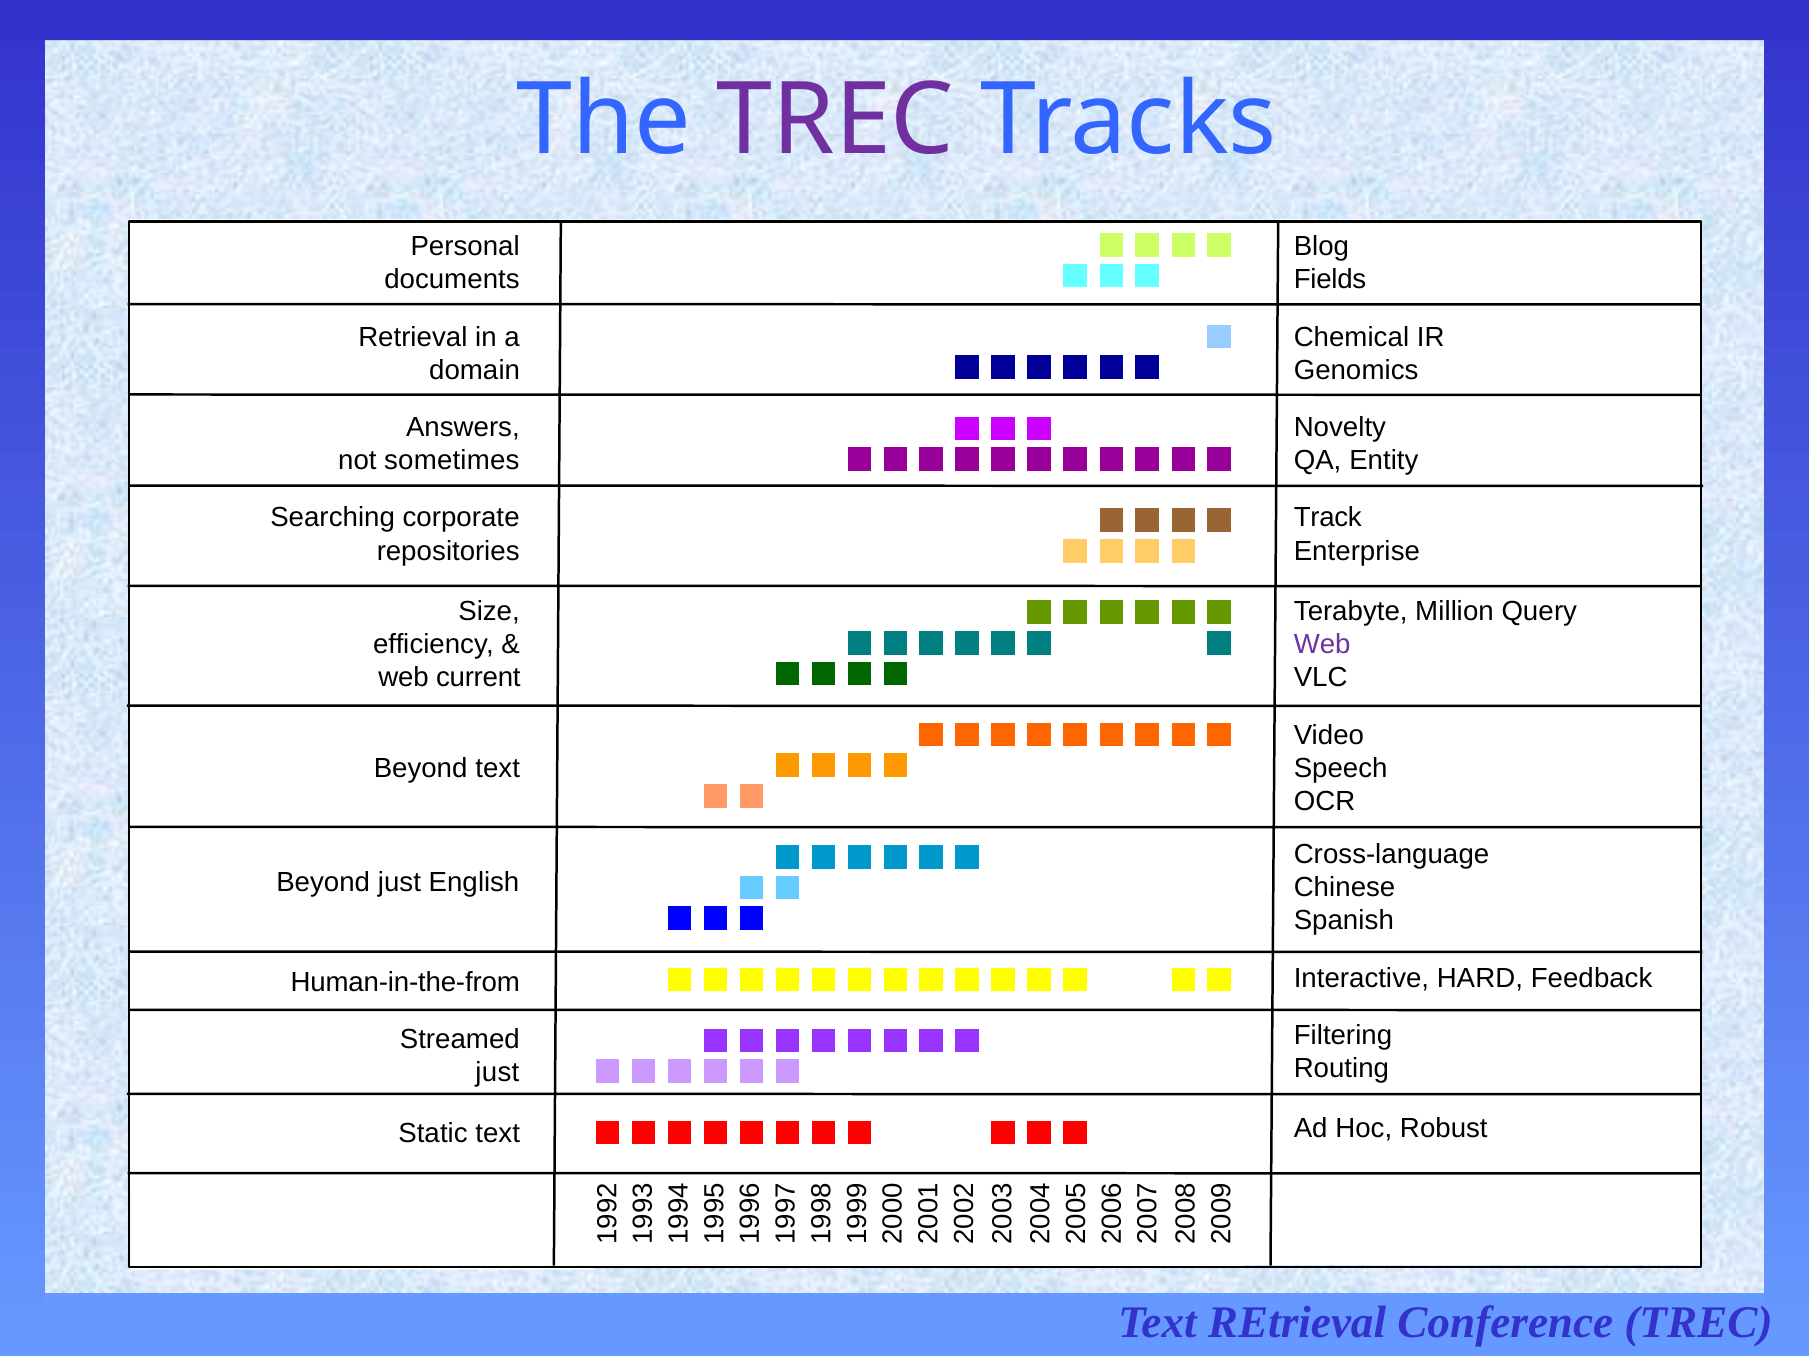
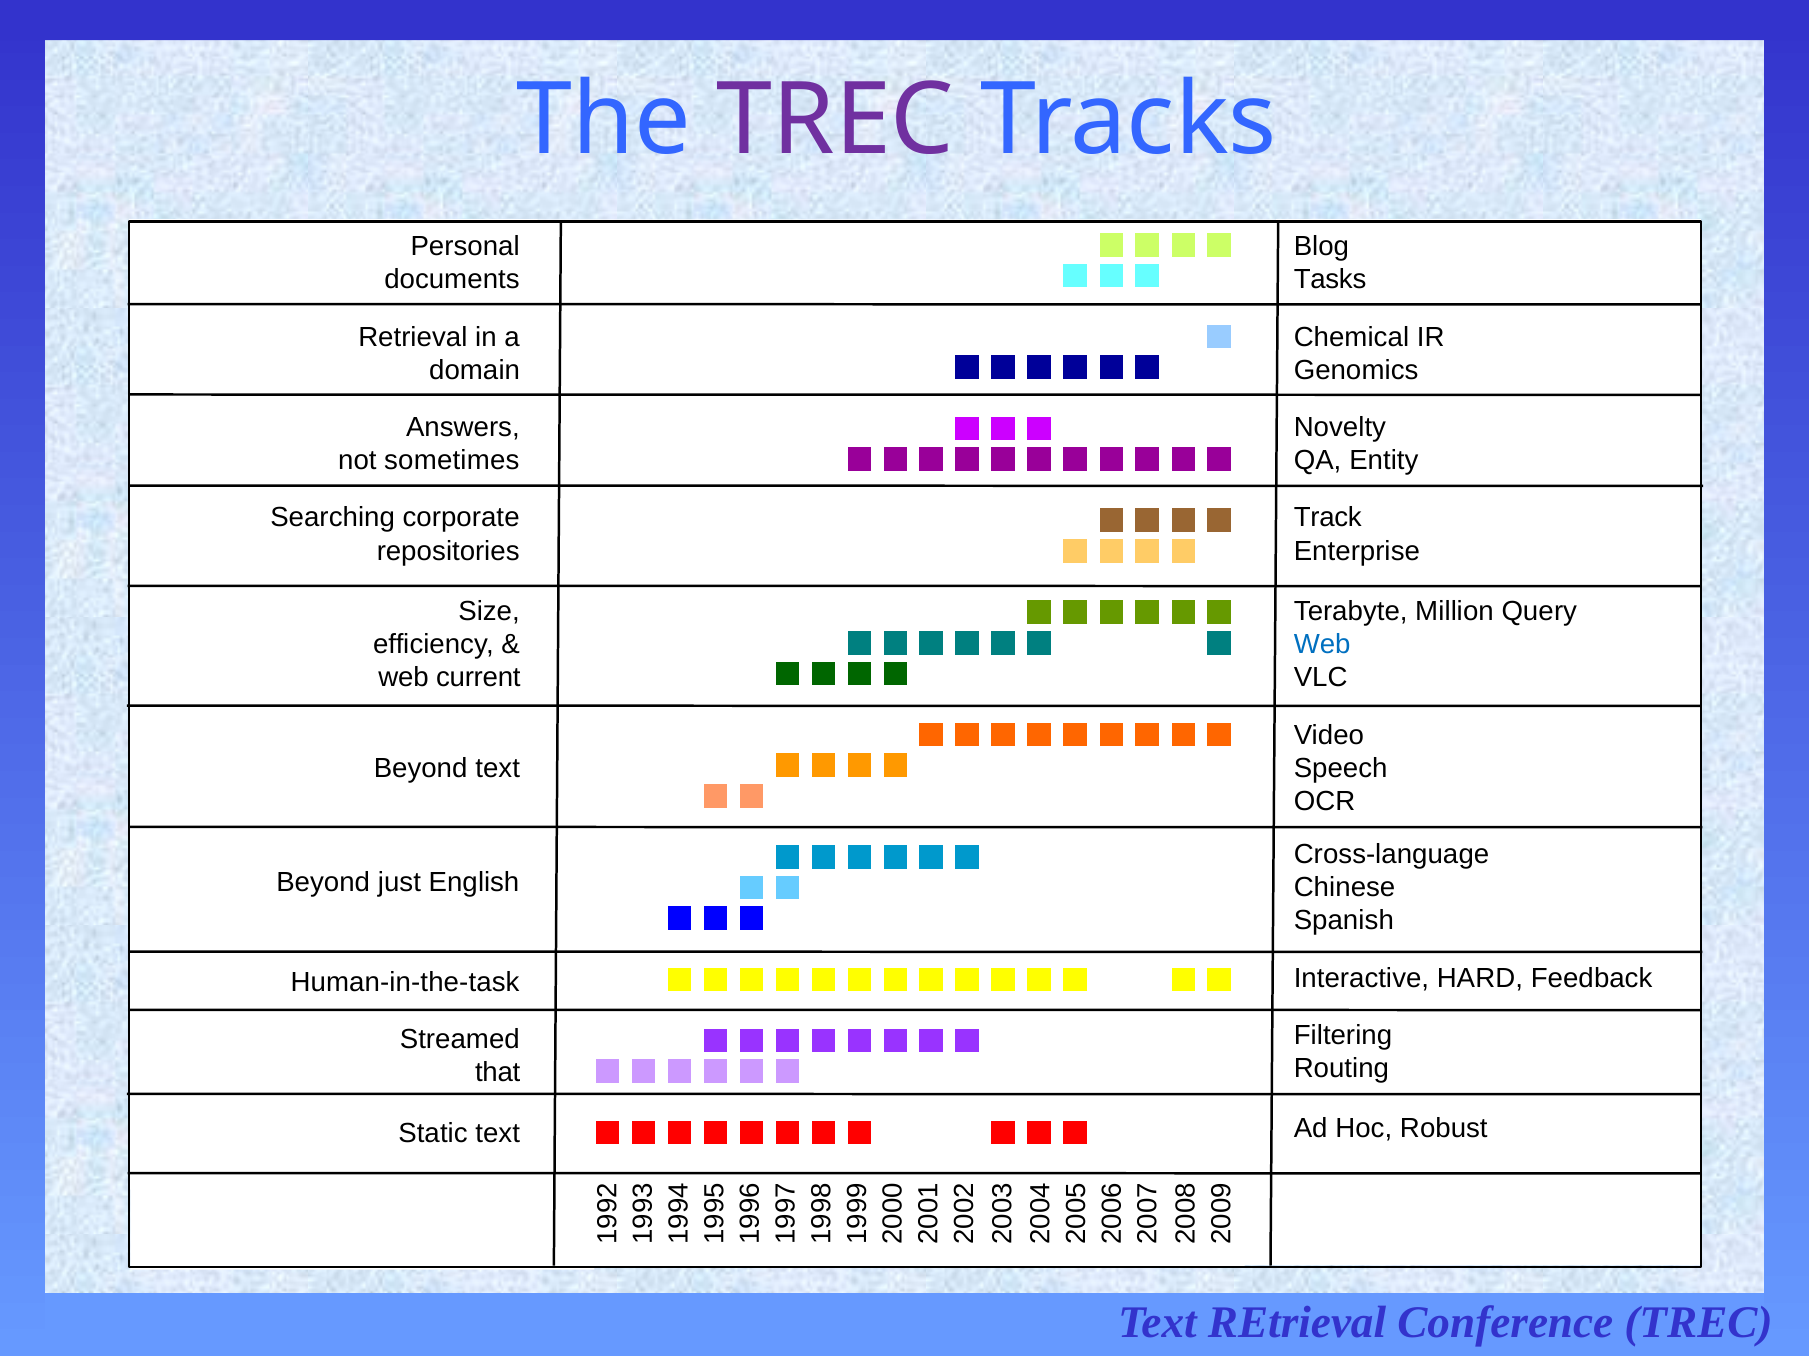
Fields: Fields -> Tasks
Web at (1322, 645) colour: purple -> blue
Human-in-the-from: Human-in-the-from -> Human-in-the-task
just at (497, 1073): just -> that
